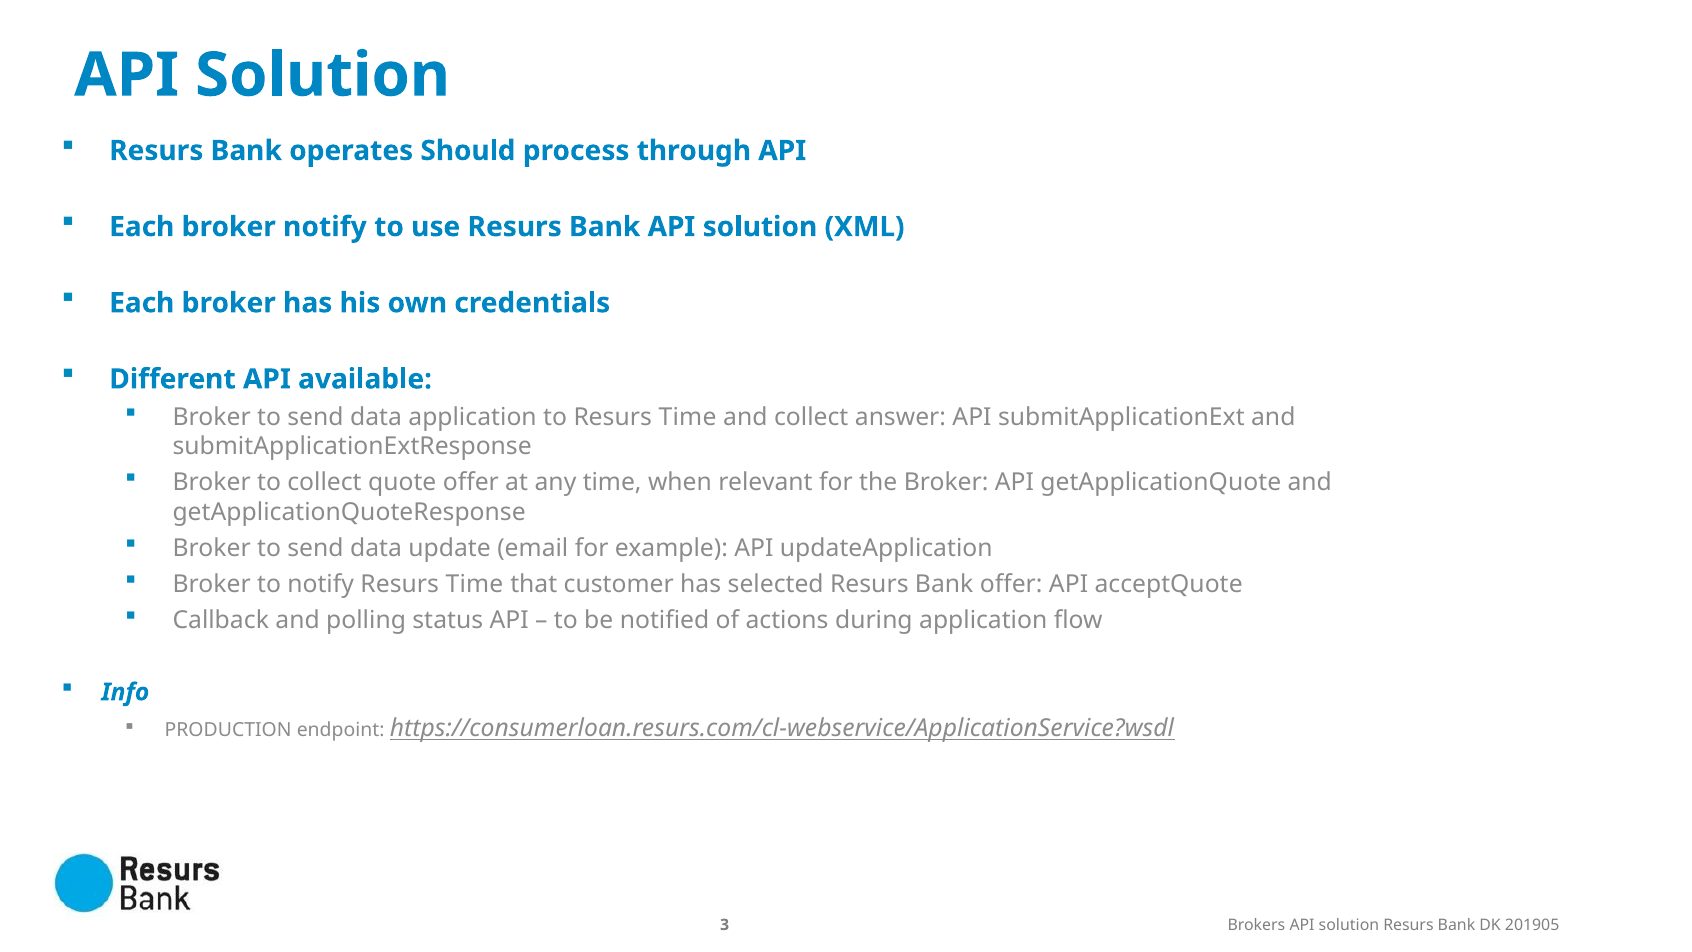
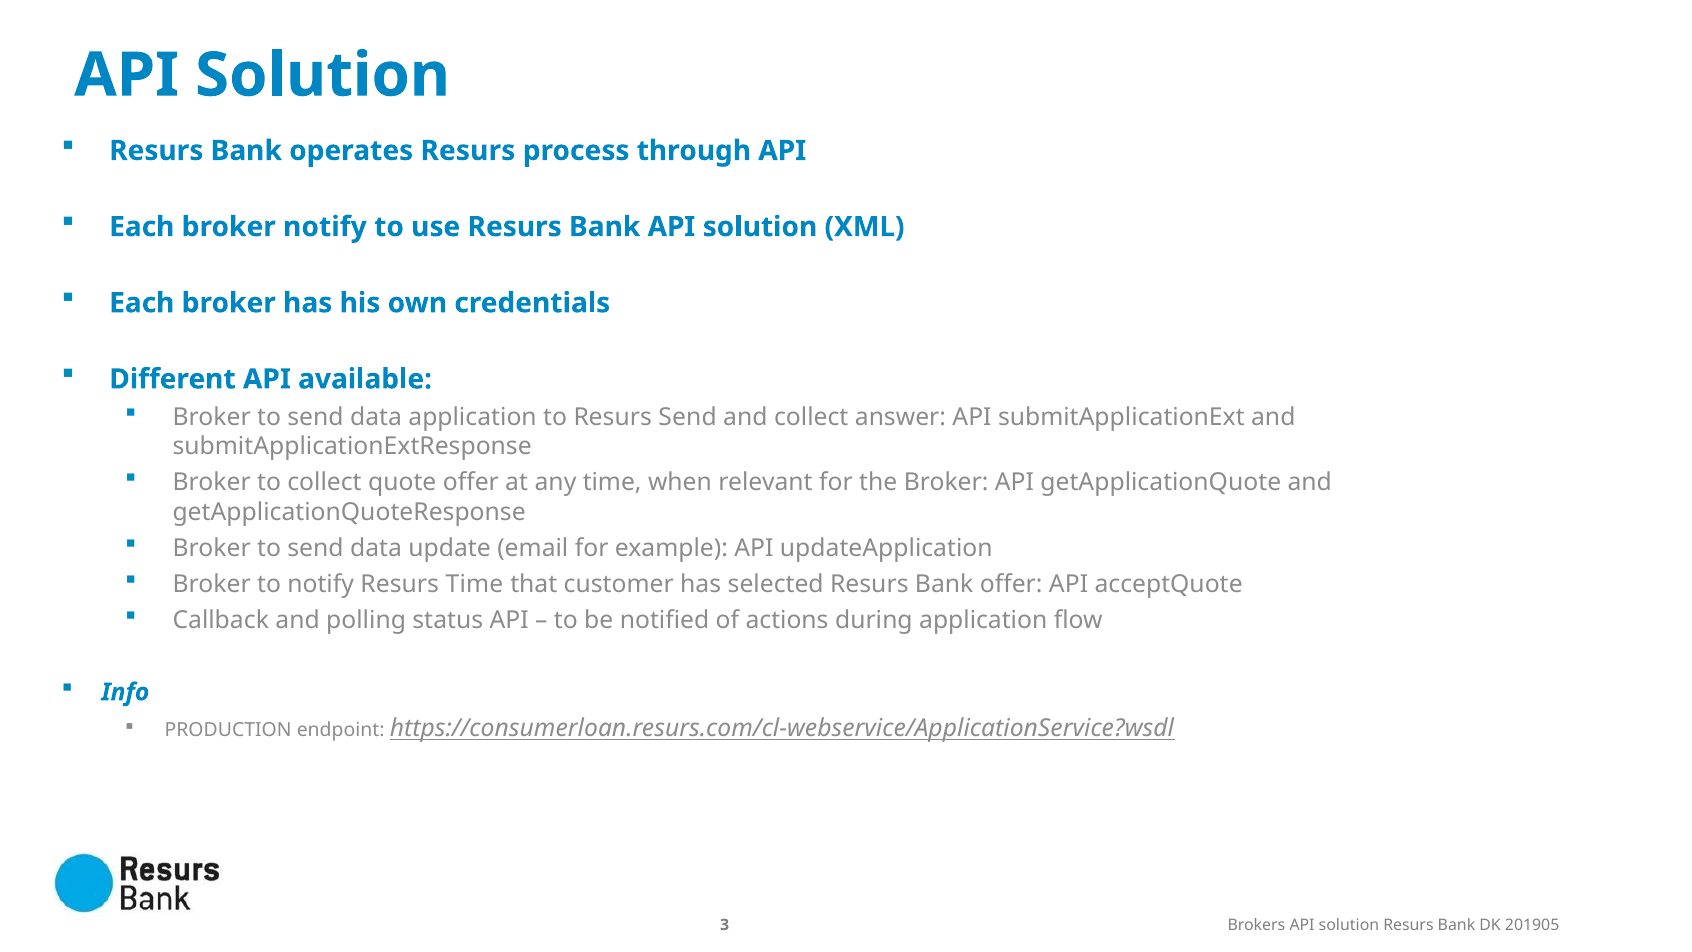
operates Should: Should -> Resurs
to Resurs Time: Time -> Send
